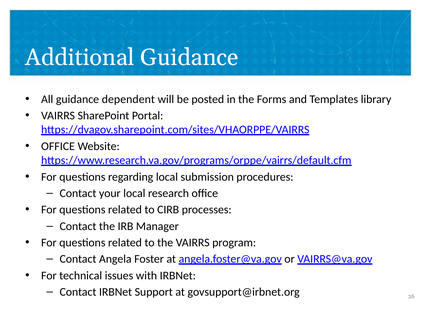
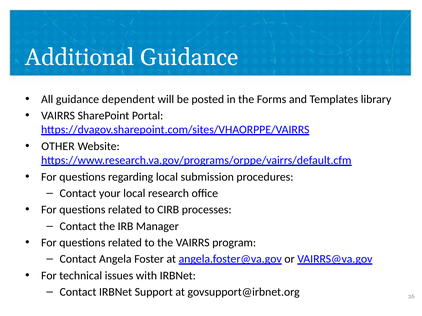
OFFICE at (58, 146): OFFICE -> OTHER
